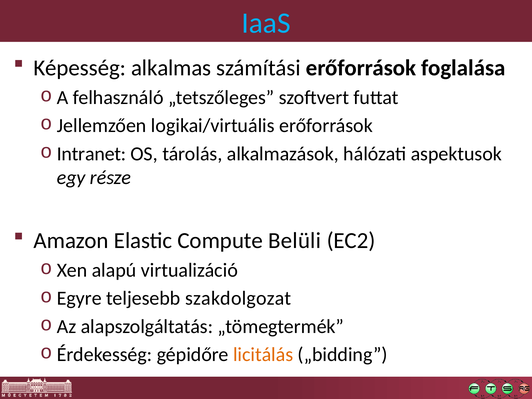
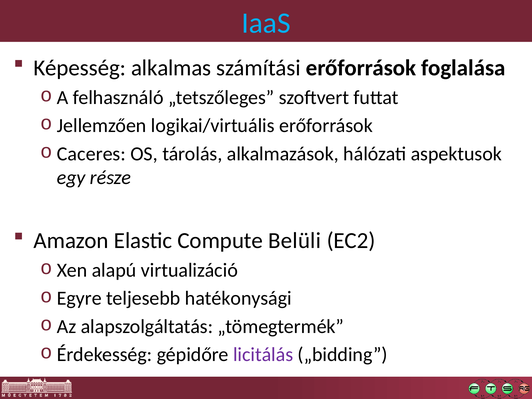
Intranet: Intranet -> Caceres
szakdolgozat: szakdolgozat -> hatékonysági
licitálás colour: orange -> purple
